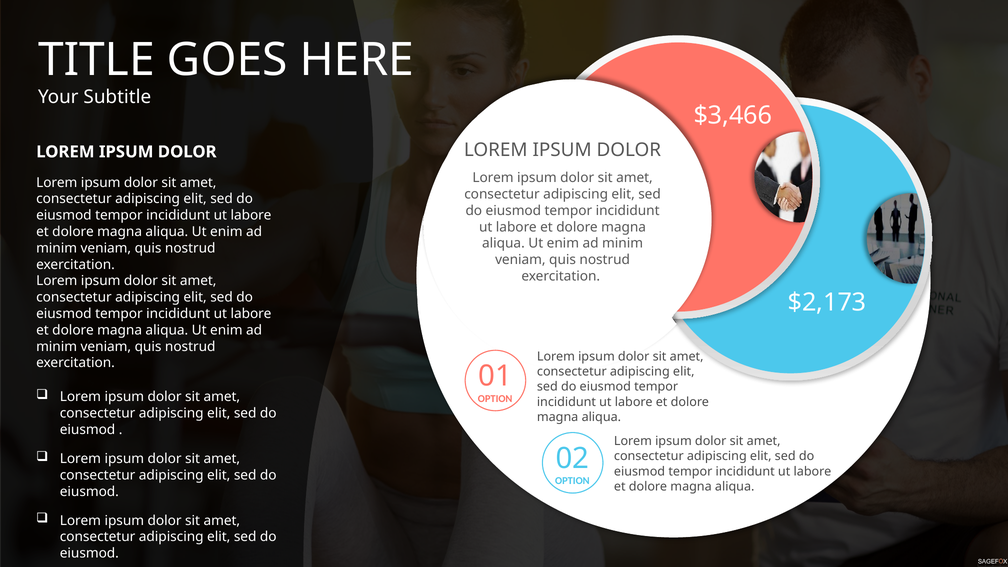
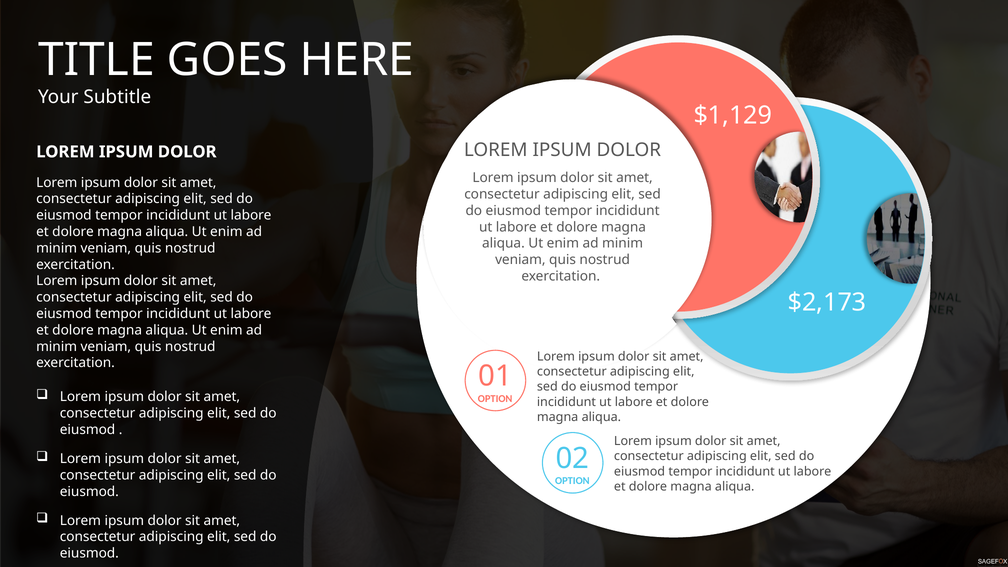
$3,466: $3,466 -> $1,129
